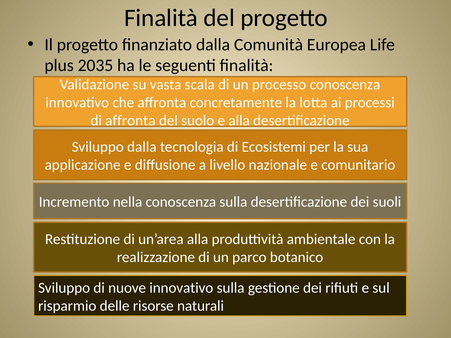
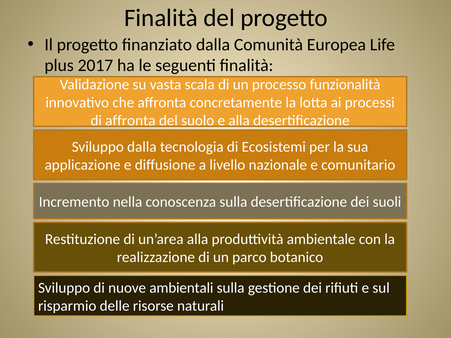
2035: 2035 -> 2017
processo conoscenza: conoscenza -> funzionalità
nuove innovativo: innovativo -> ambientali
